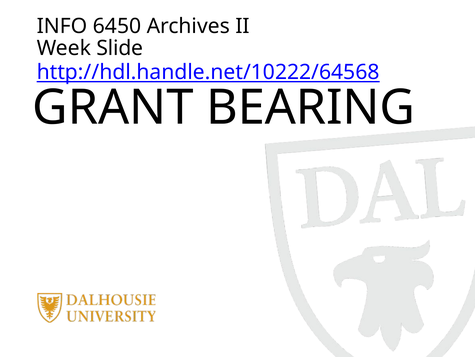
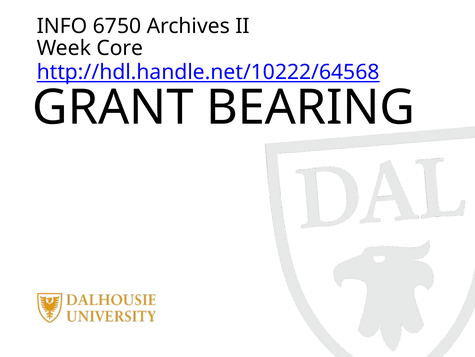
6450: 6450 -> 6750
Slide: Slide -> Core
